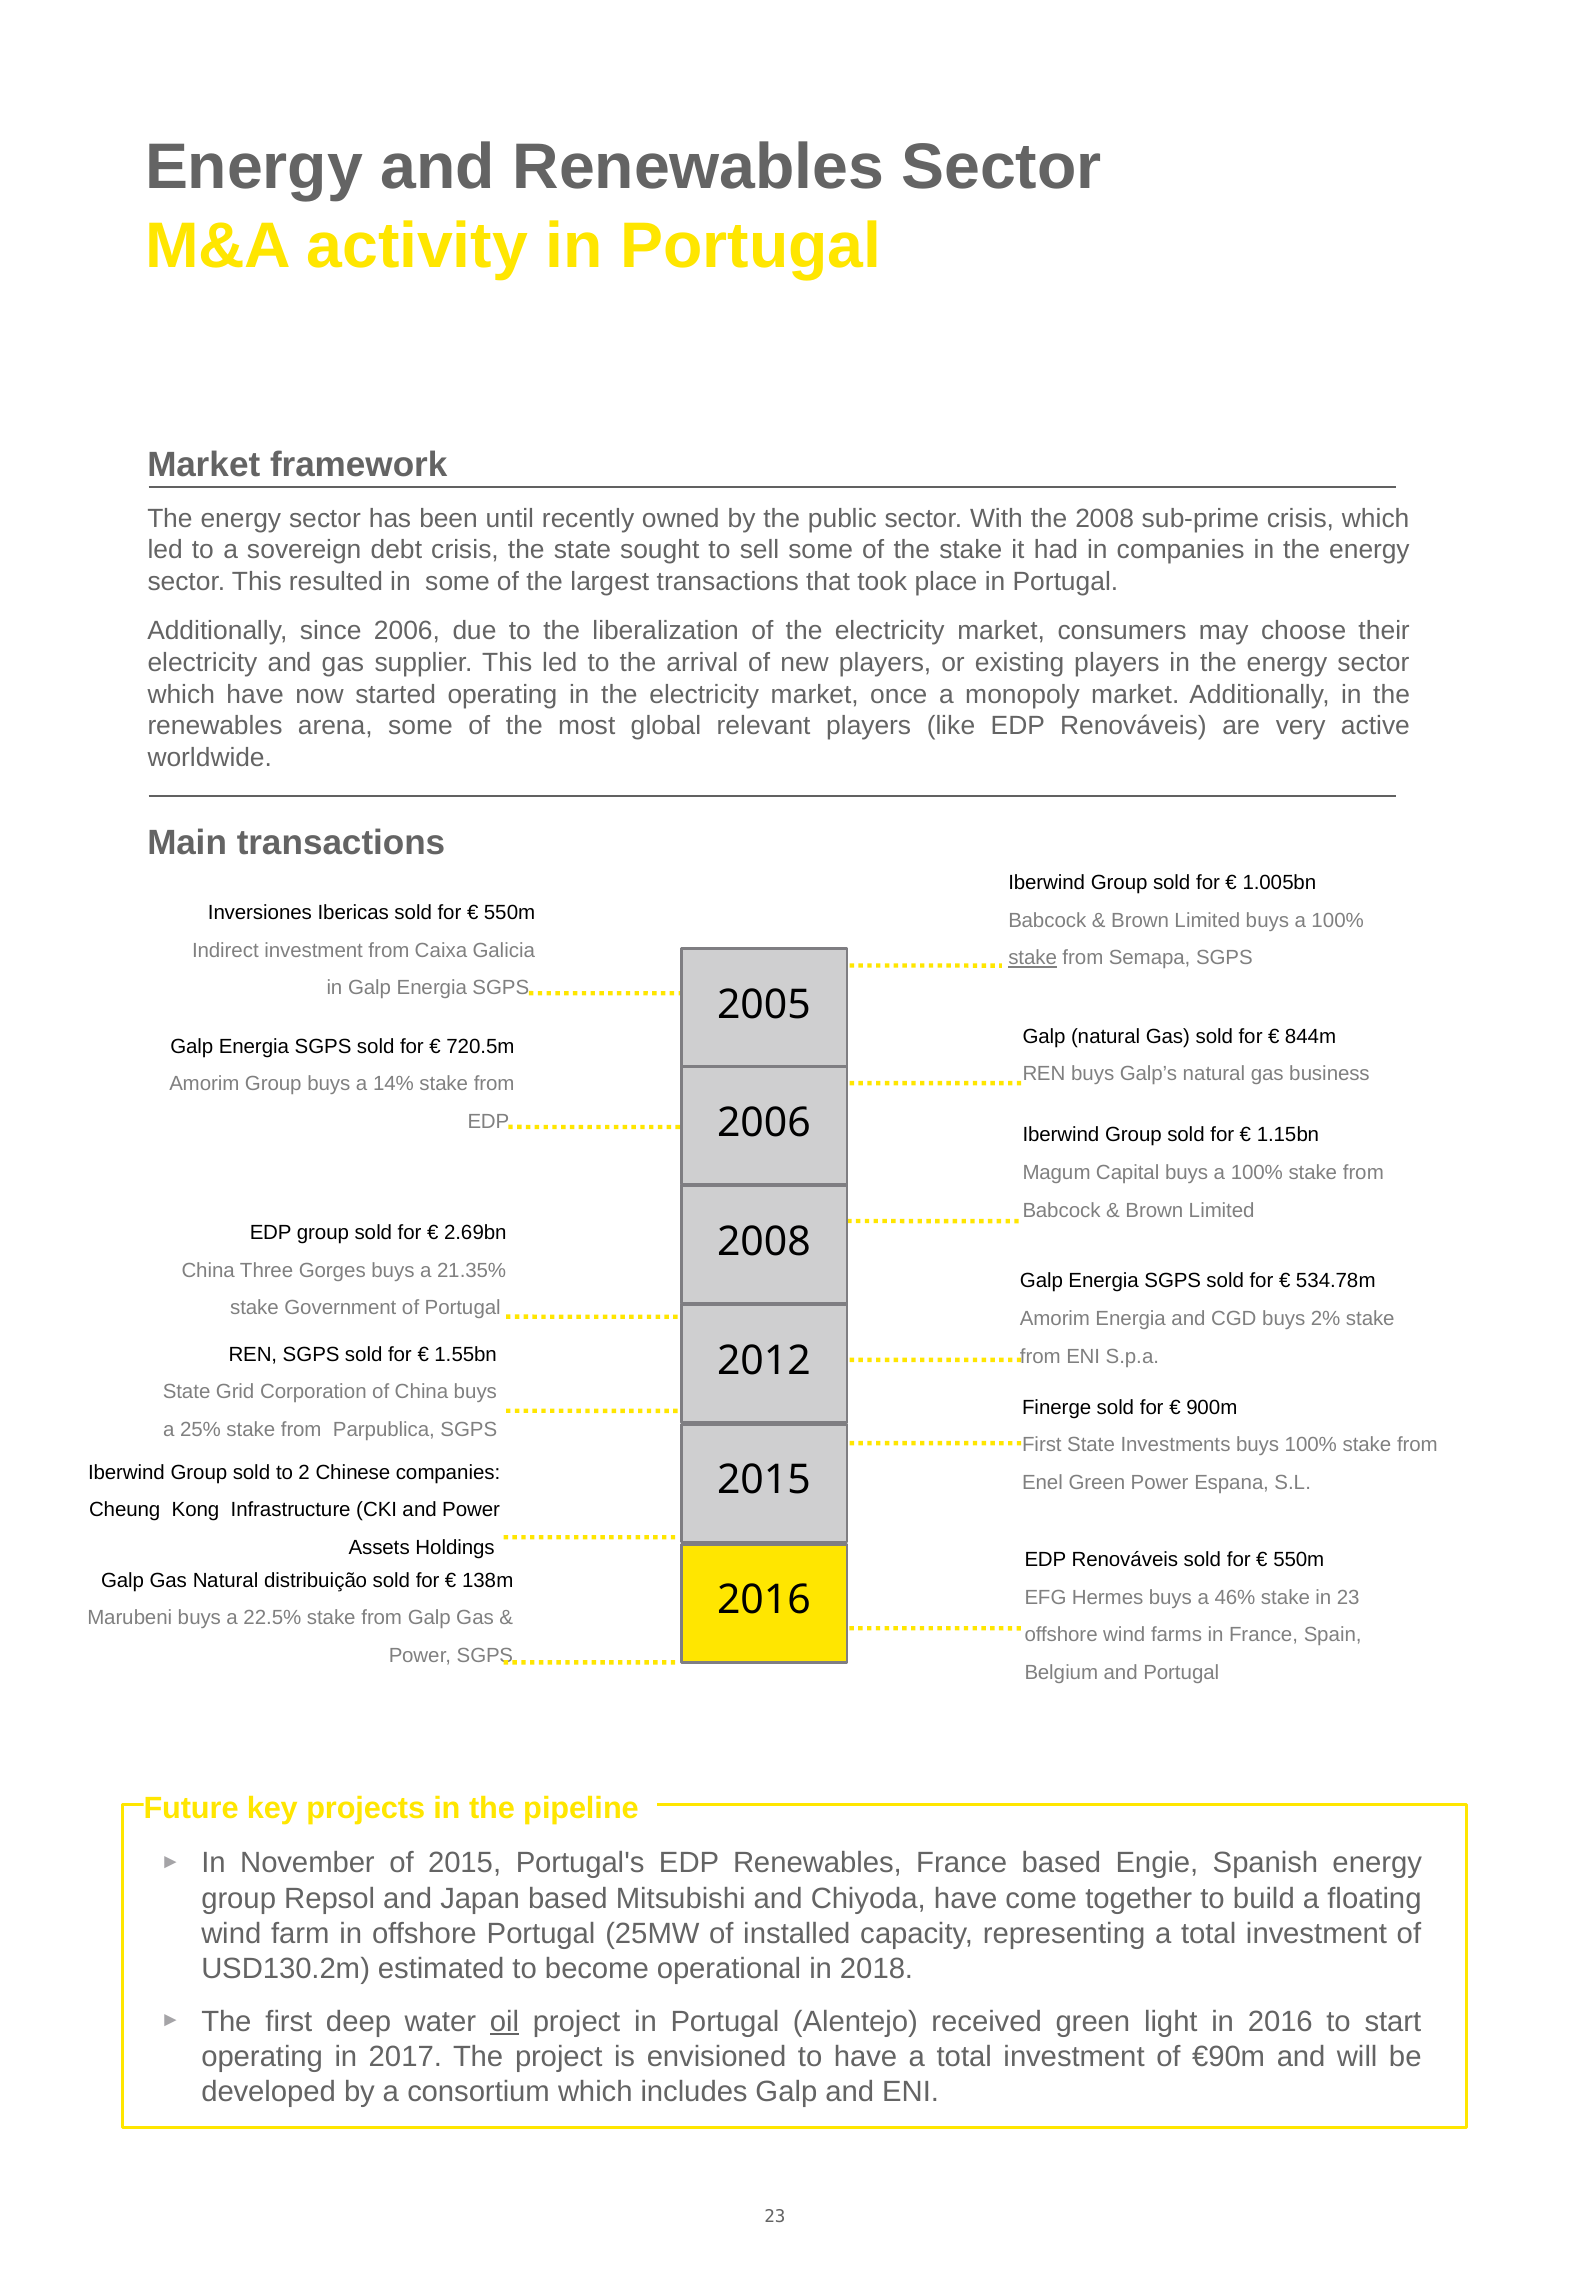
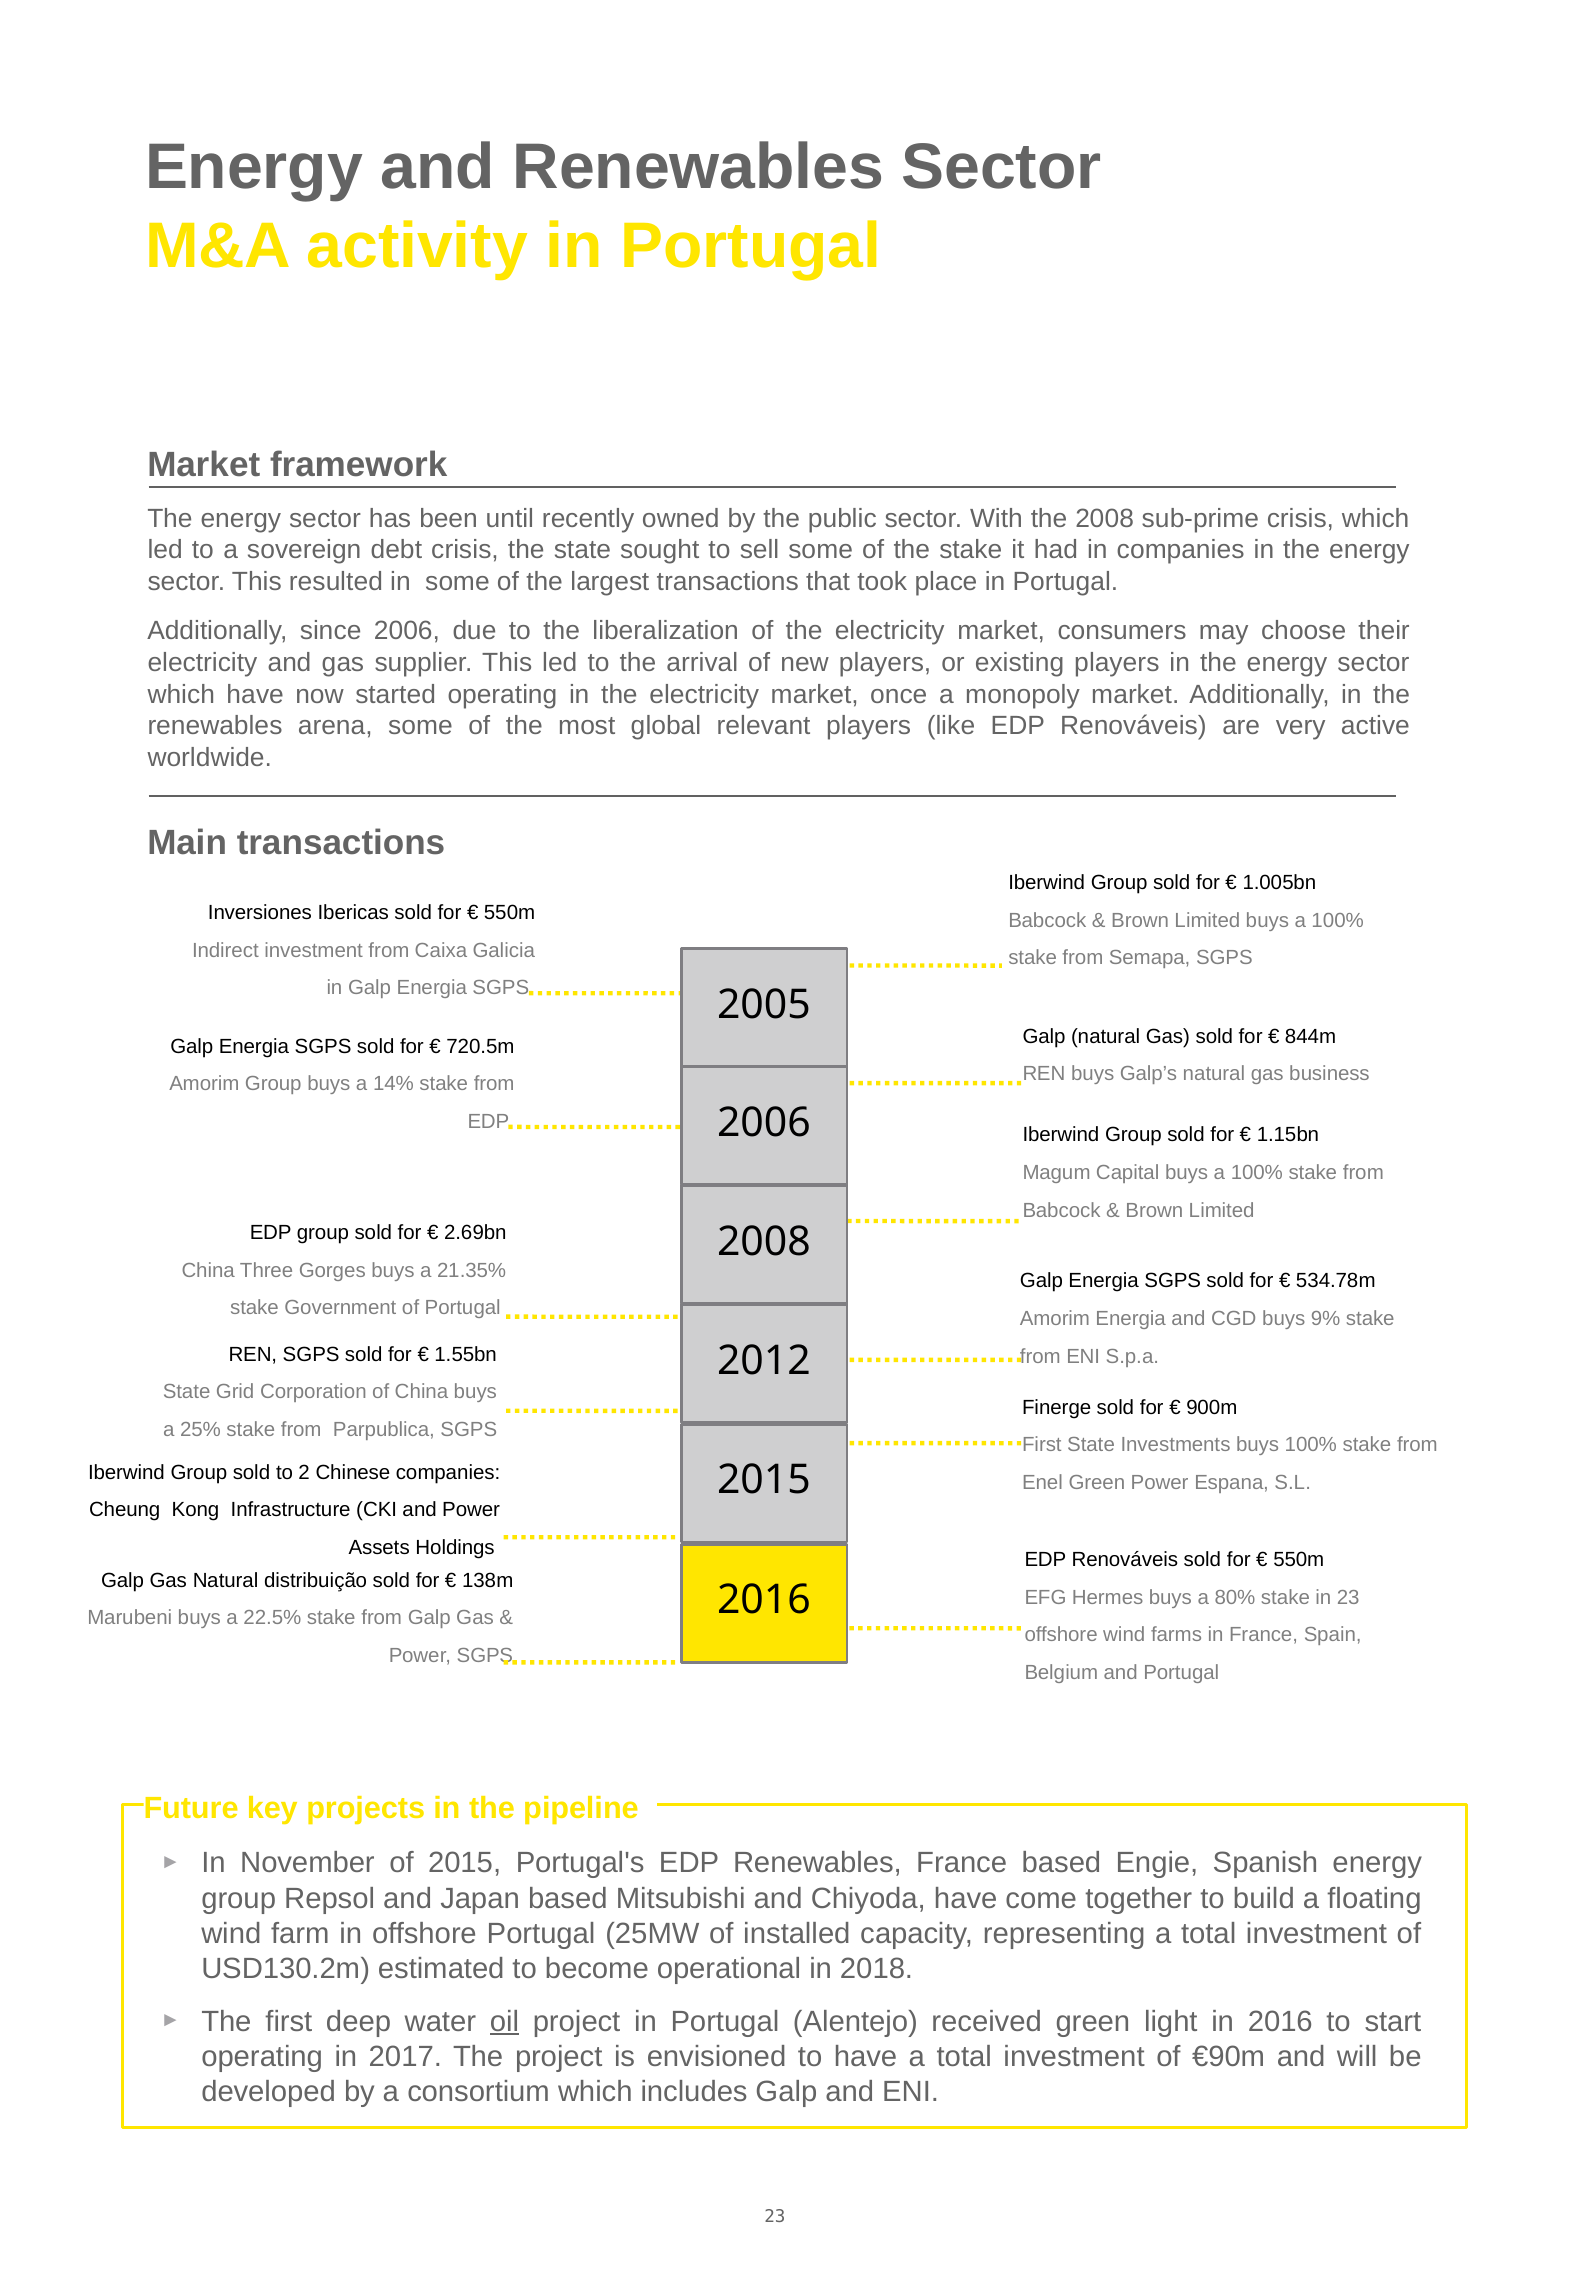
stake at (1033, 959) underline: present -> none
2%: 2% -> 9%
46%: 46% -> 80%
